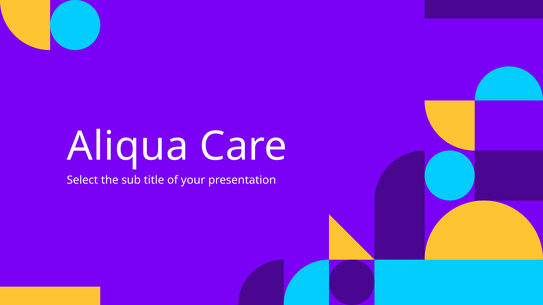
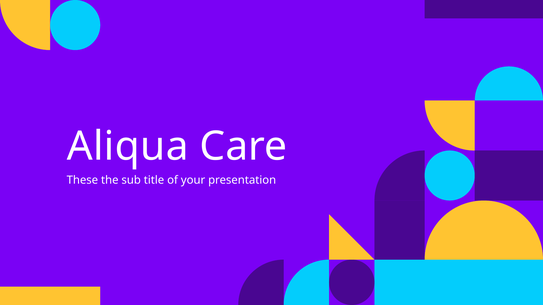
Select: Select -> These
